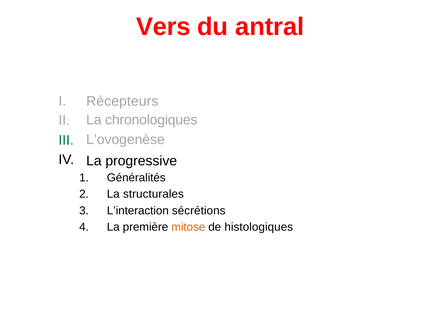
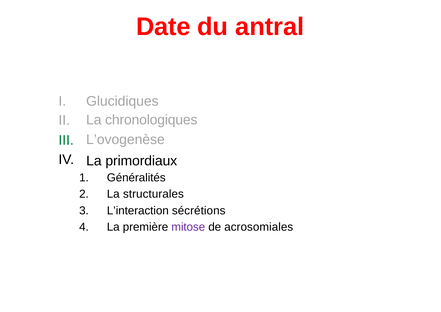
Vers: Vers -> Date
Récepteurs: Récepteurs -> Glucidiques
progressive: progressive -> primordiaux
mitose colour: orange -> purple
histologiques: histologiques -> acrosomiales
